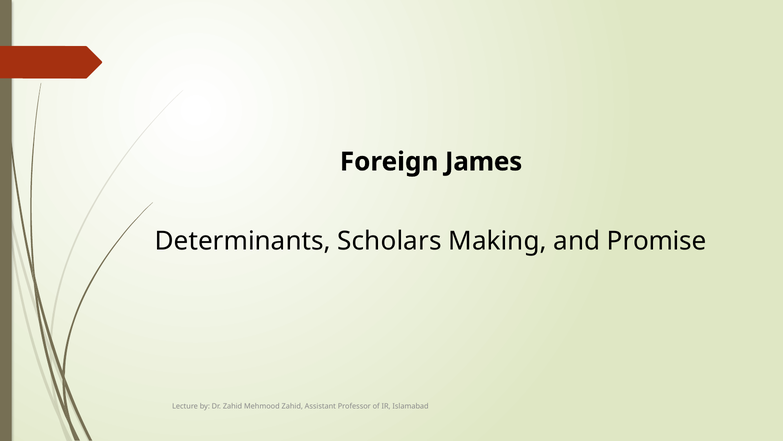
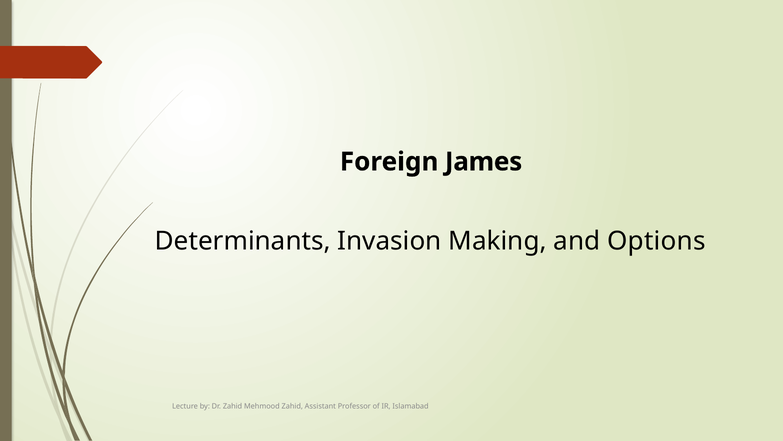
Scholars: Scholars -> Invasion
Promise: Promise -> Options
